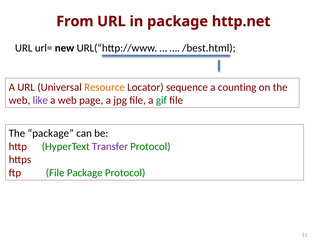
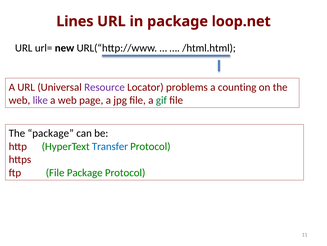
From: From -> Lines
http.net: http.net -> loop.net
/best.html: /best.html -> /html.html
Resource colour: orange -> purple
sequence: sequence -> problems
Transfer colour: purple -> blue
